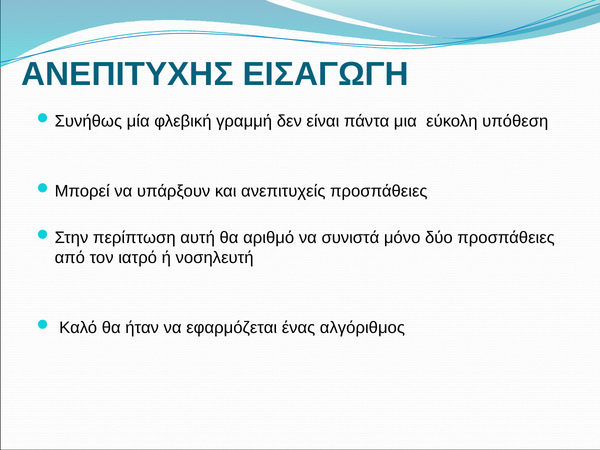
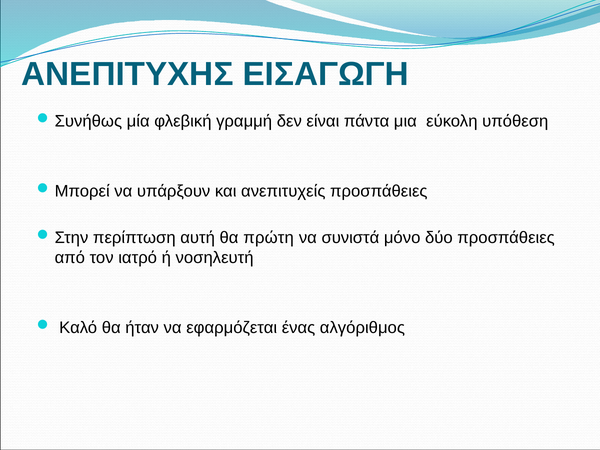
αριθμό: αριθμό -> πρώτη
